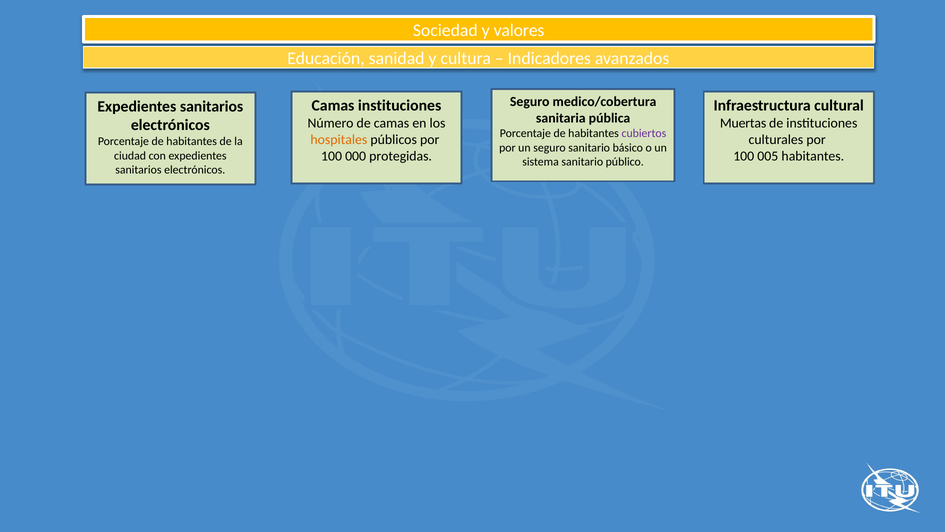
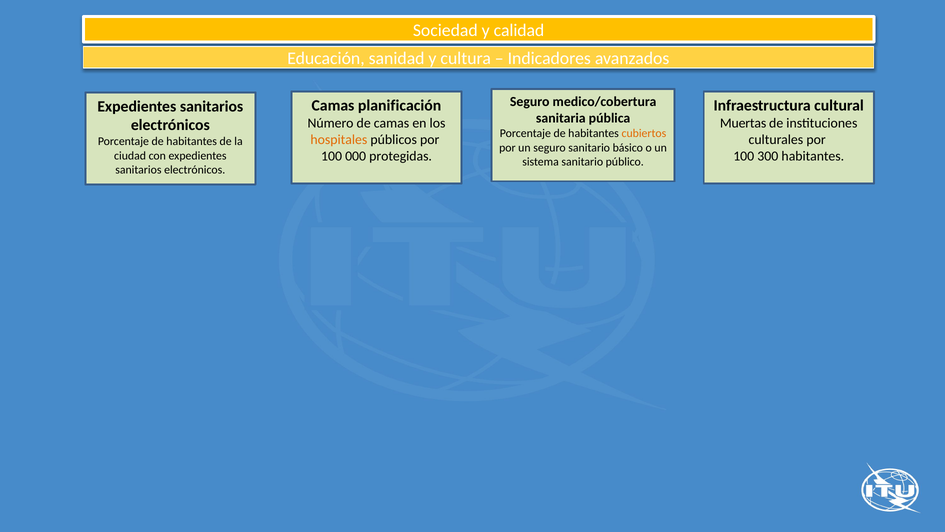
valores: valores -> calidad
Camas instituciones: instituciones -> planificación
cubiertos colour: purple -> orange
005: 005 -> 300
